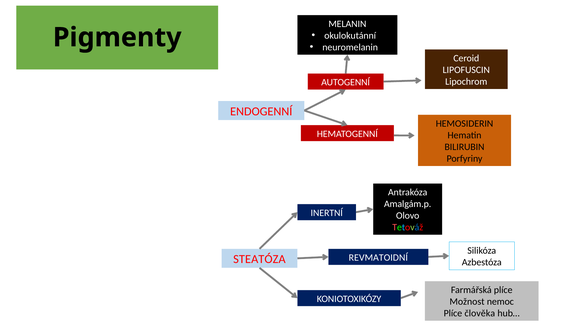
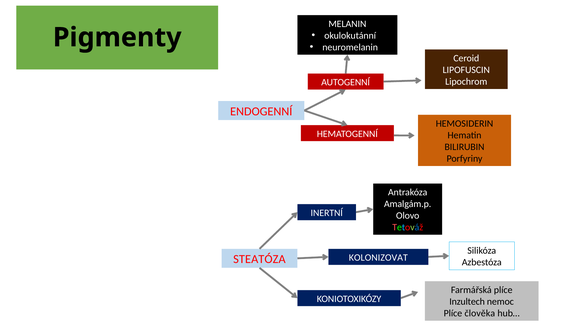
REVMATOIDNÍ: REVMATOIDNÍ -> KOLONIZOVAT
Možnost: Možnost -> Inzultech
